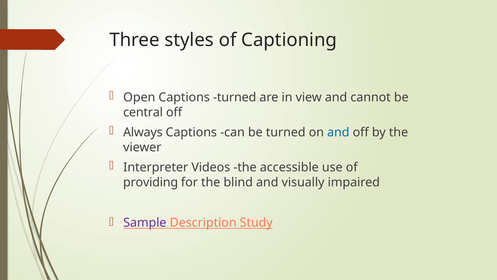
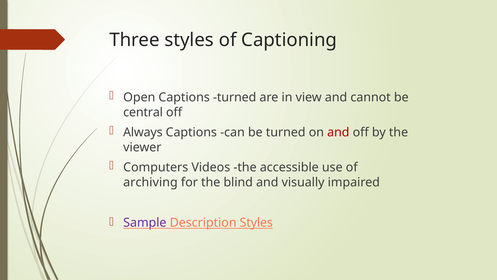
and at (338, 132) colour: blue -> red
Interpreter: Interpreter -> Computers
providing: providing -> archiving
Description Study: Study -> Styles
